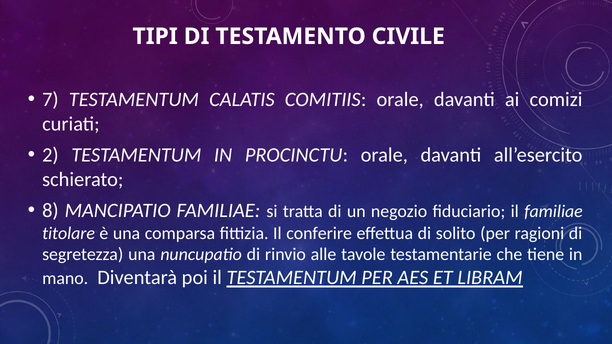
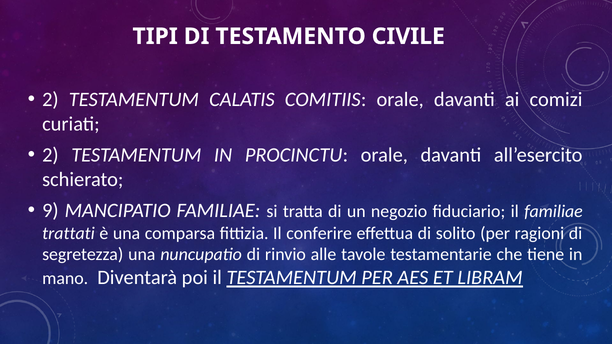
7 at (50, 100): 7 -> 2
8: 8 -> 9
titolare: titolare -> trattati
